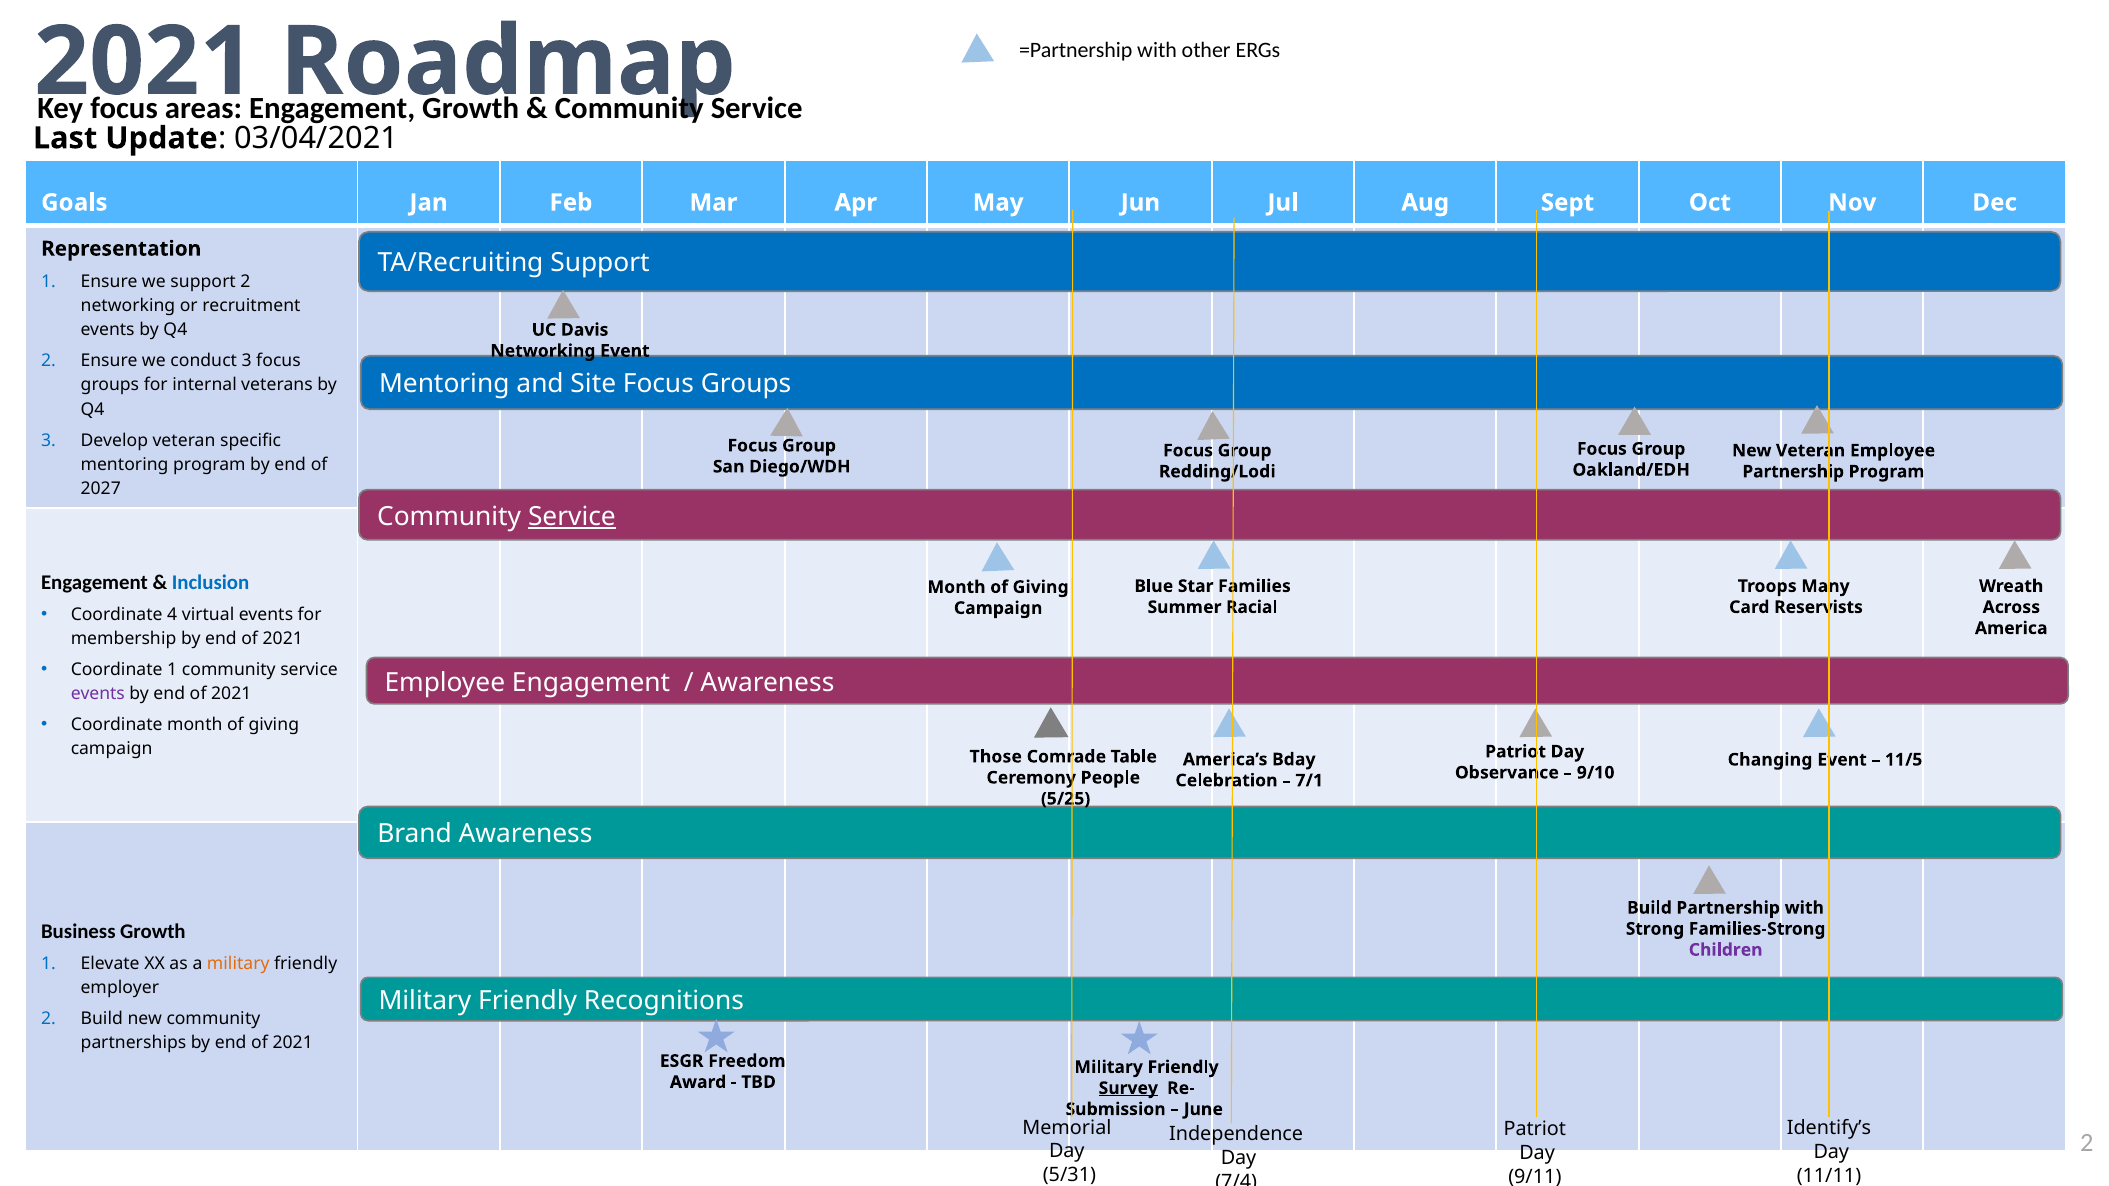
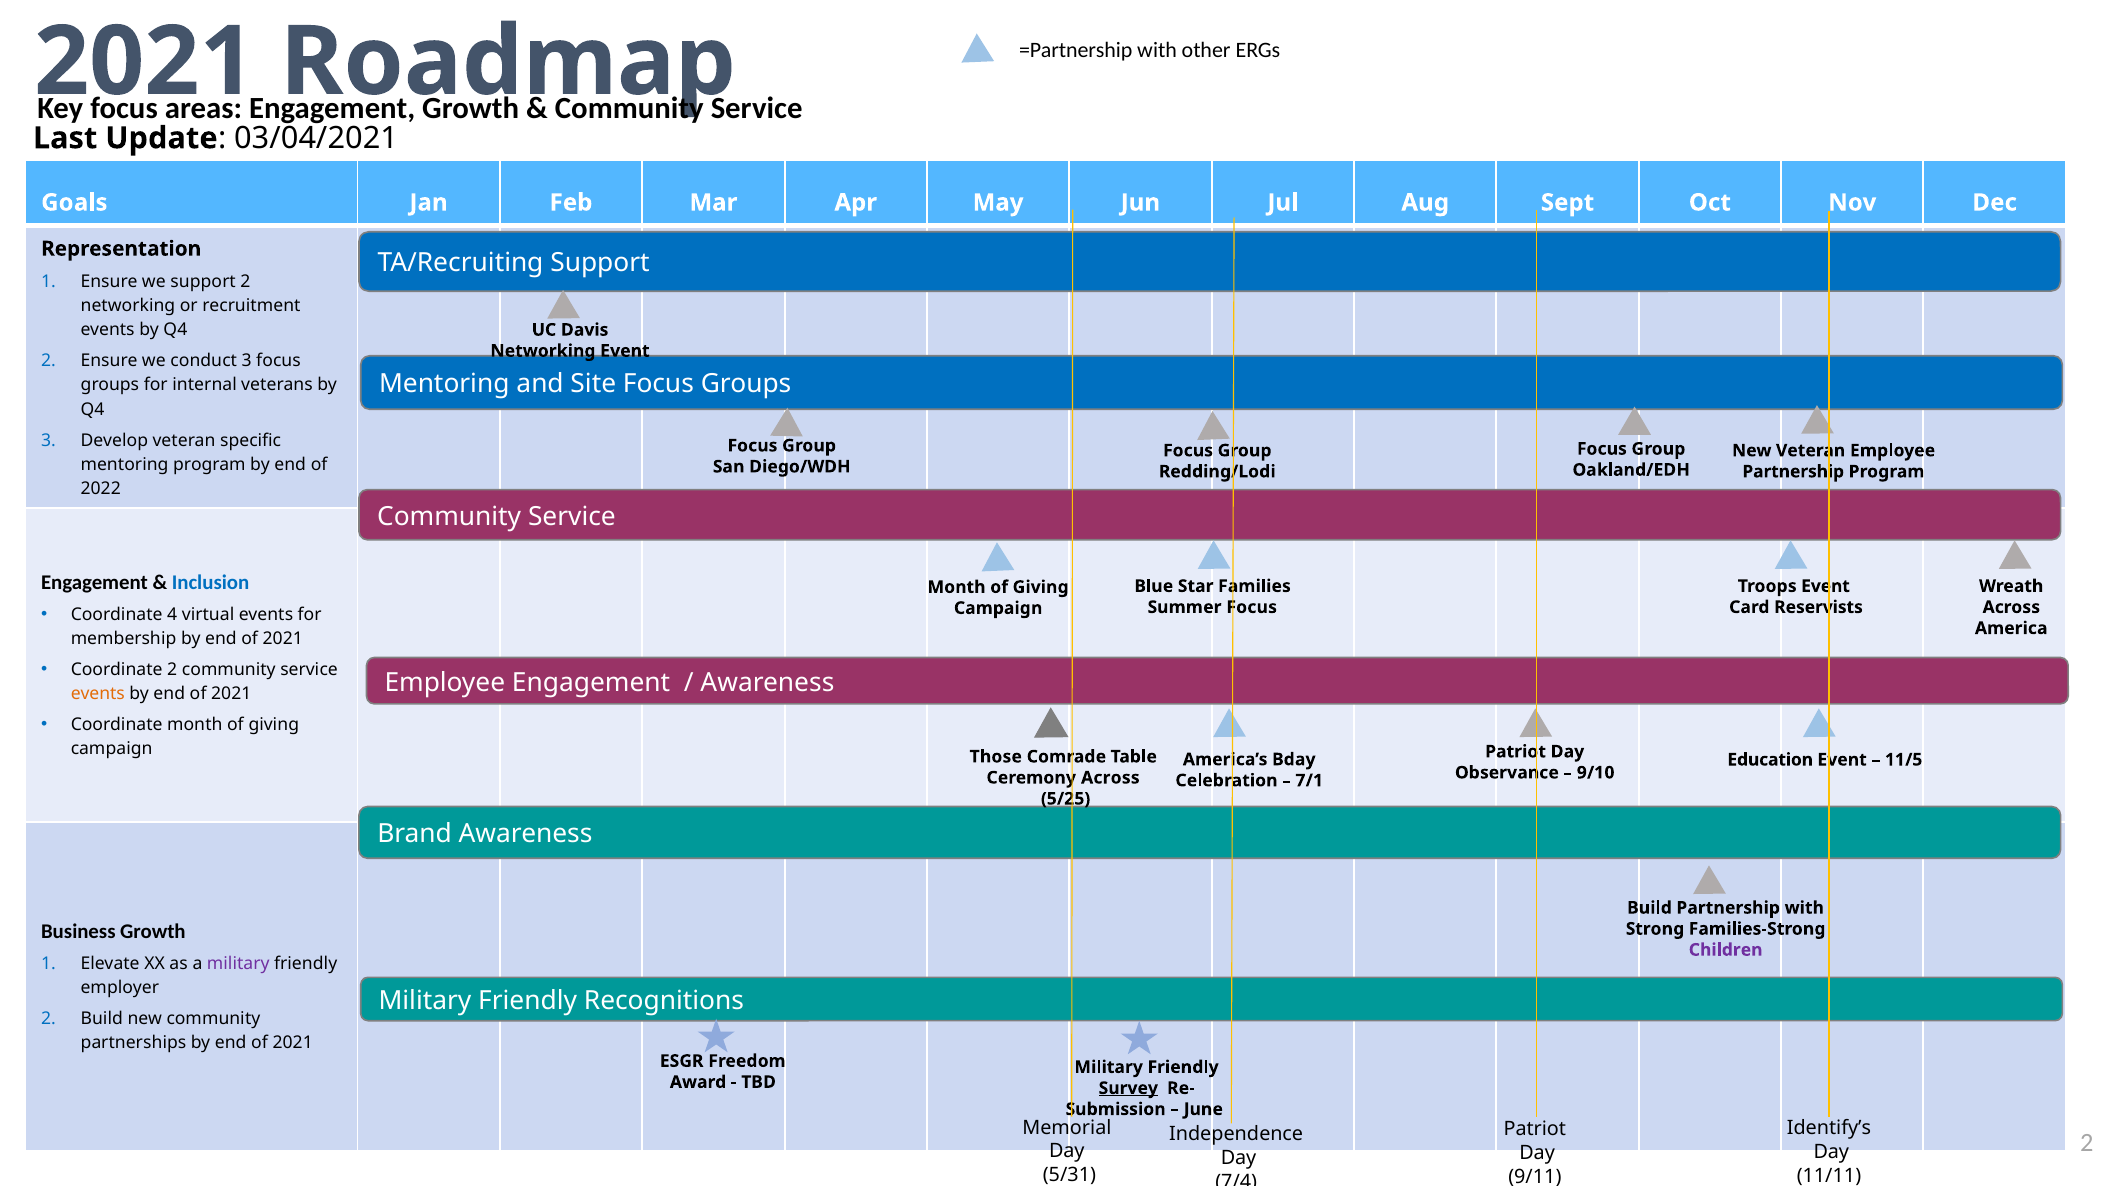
2027: 2027 -> 2022
Service at (572, 517) underline: present -> none
Troops Many: Many -> Event
Summer Racial: Racial -> Focus
Coordinate 1: 1 -> 2
events at (98, 694) colour: purple -> orange
Changing: Changing -> Education
Ceremony People: People -> Across
military at (238, 964) colour: orange -> purple
